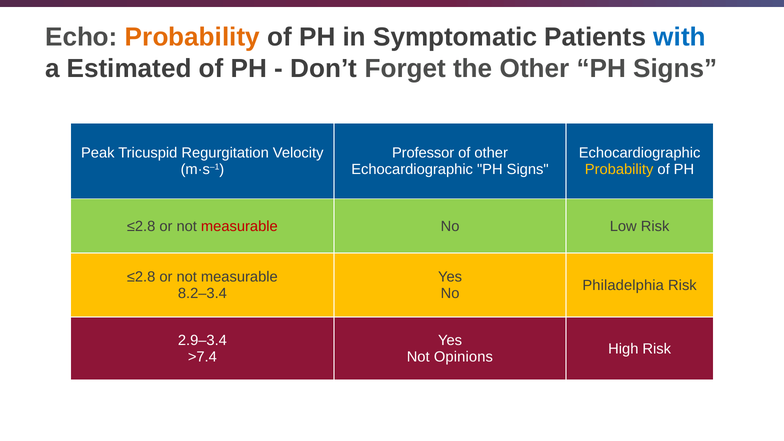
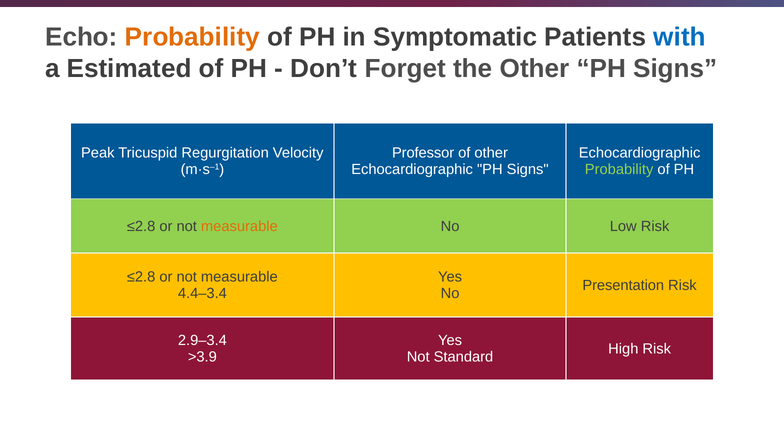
Probability at (619, 170) colour: yellow -> light green
measurable at (239, 226) colour: red -> orange
Philadelphia: Philadelphia -> Presentation
8.2–3.4: 8.2–3.4 -> 4.4–3.4
>7.4: >7.4 -> >3.9
Opinions: Opinions -> Standard
